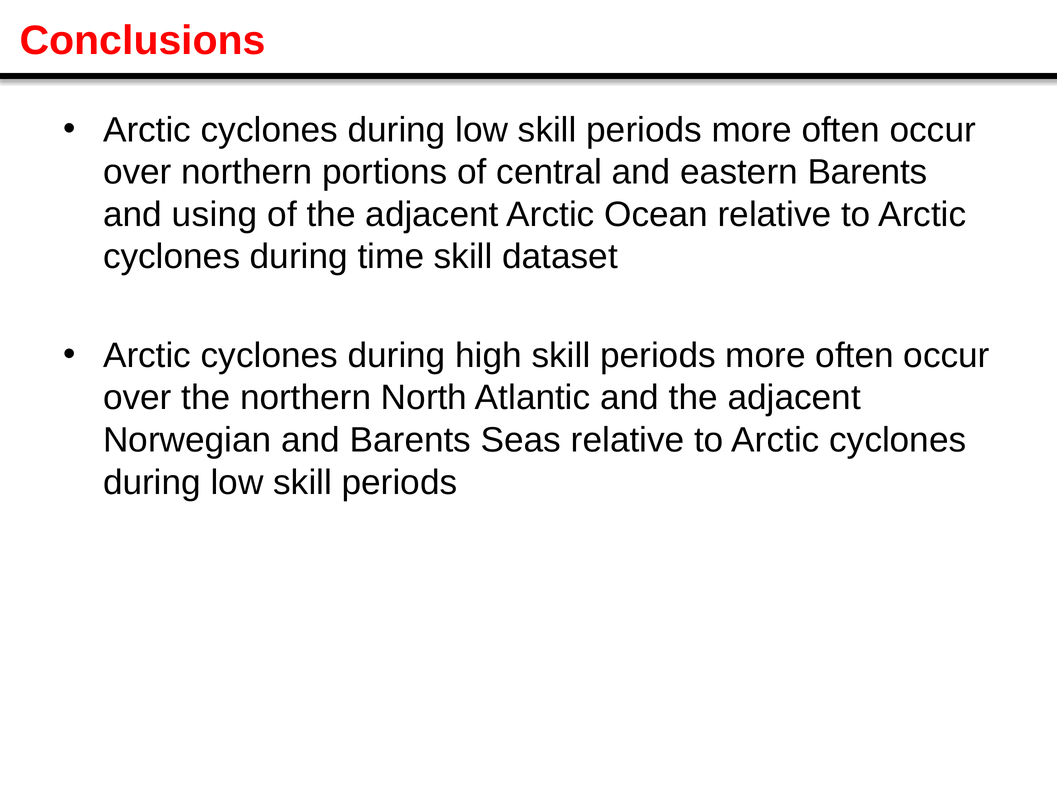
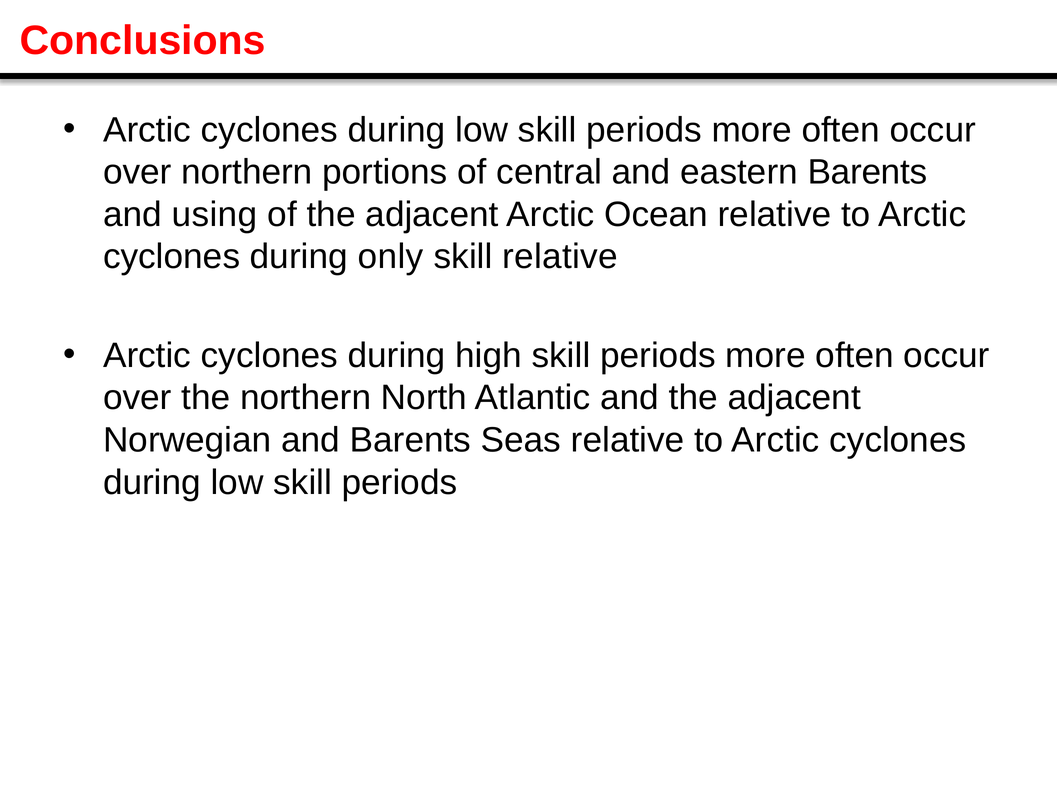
time: time -> only
skill dataset: dataset -> relative
